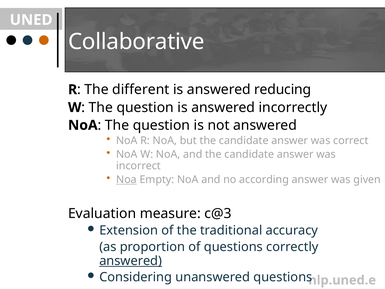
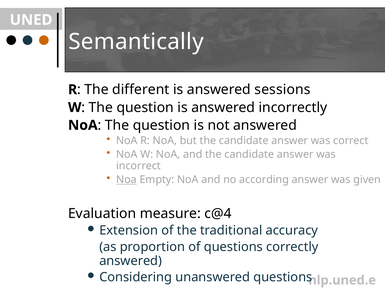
Collaborative: Collaborative -> Semantically
reducing: reducing -> sessions
c@3: c@3 -> c@4
answered at (131, 261) underline: present -> none
